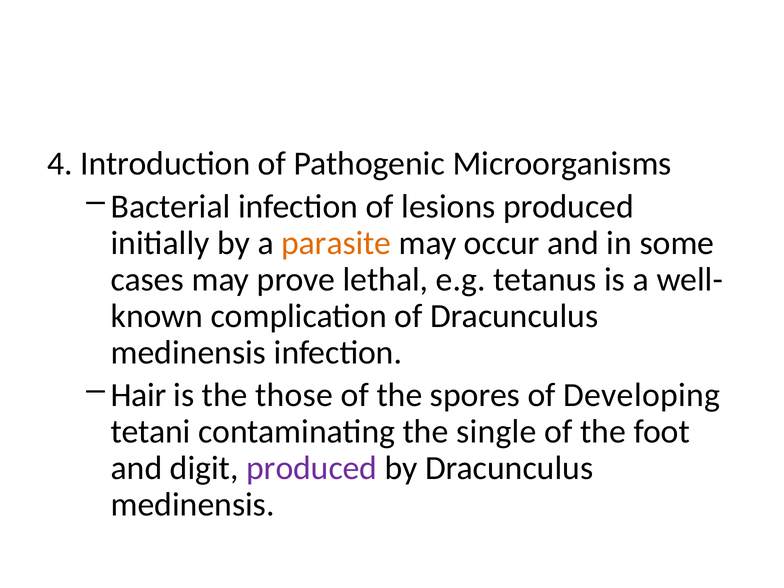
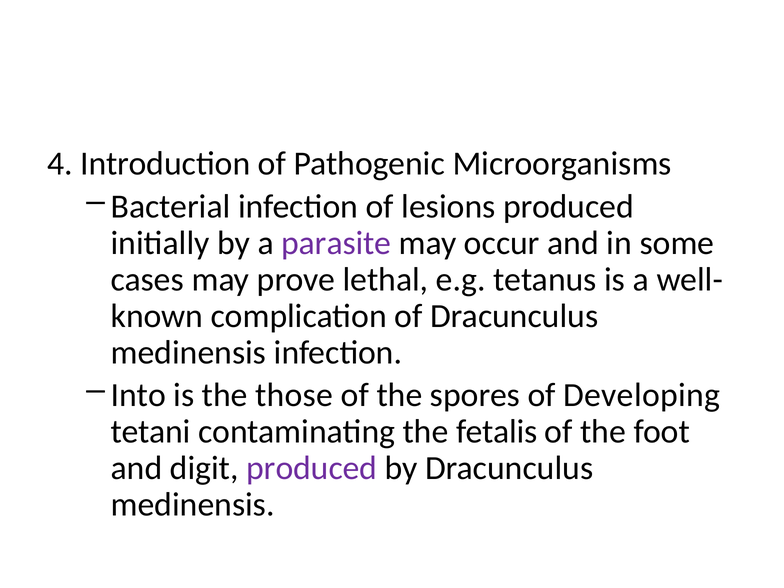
parasite colour: orange -> purple
Hair: Hair -> Into
single: single -> fetalis
